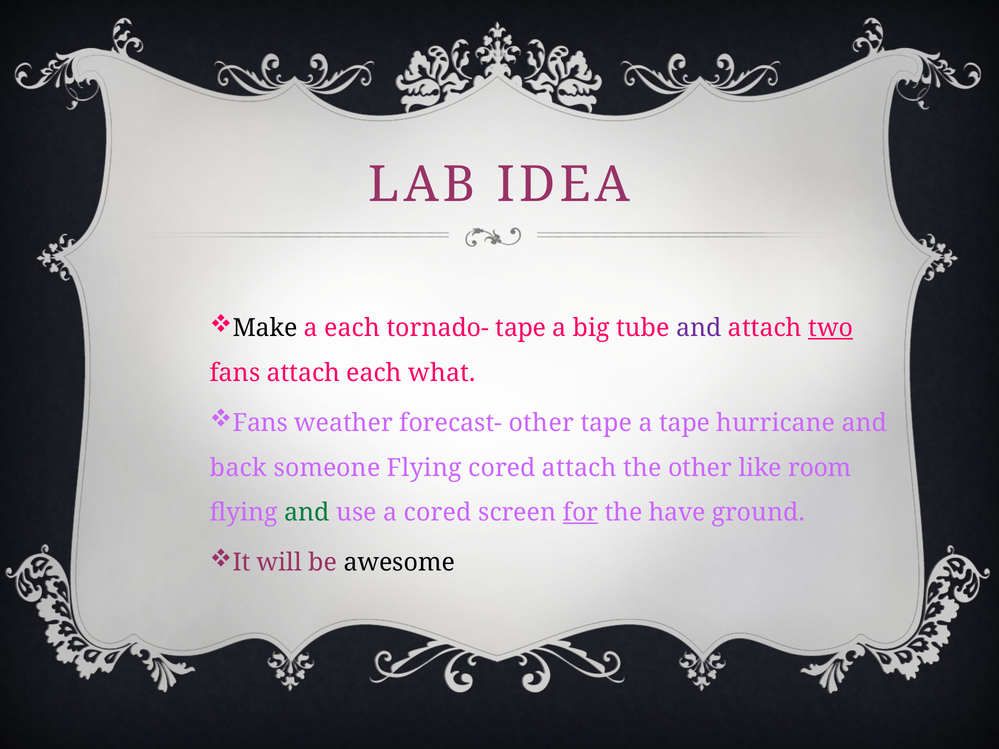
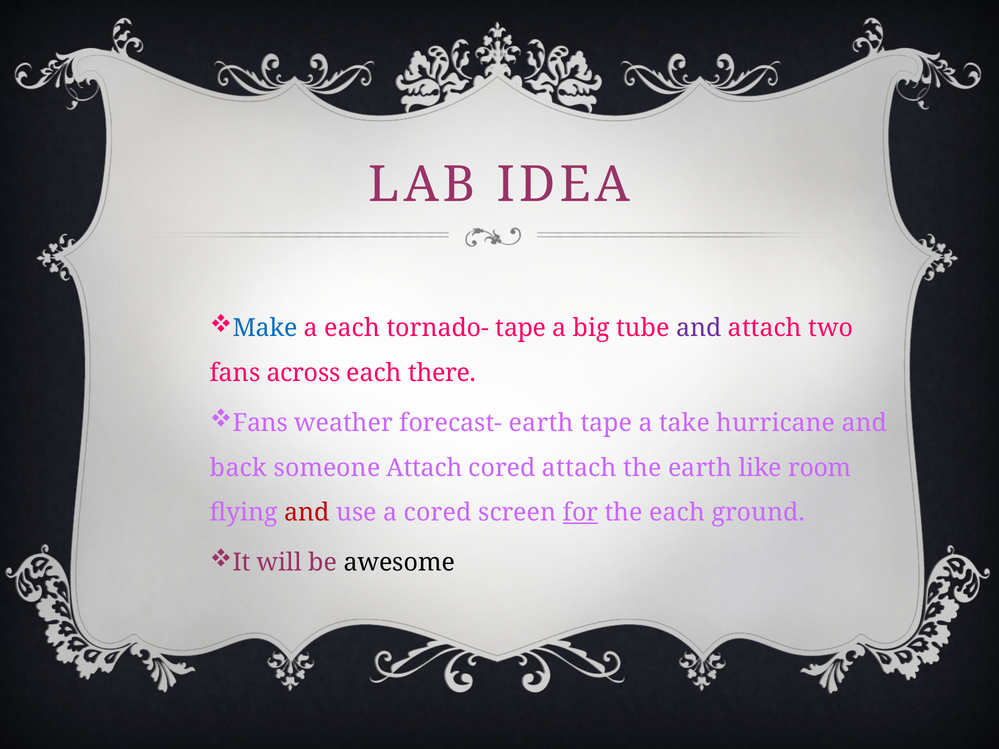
Make colour: black -> blue
two underline: present -> none
fans attach: attach -> across
what: what -> there
forecast- other: other -> earth
a tape: tape -> take
someone Flying: Flying -> Attach
the other: other -> earth
and at (307, 513) colour: green -> red
the have: have -> each
